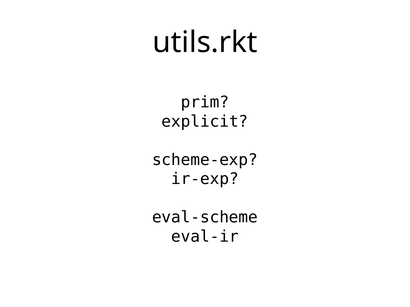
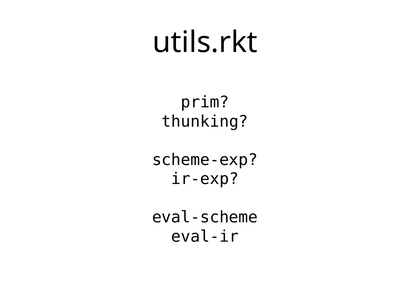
explicit: explicit -> thunking
